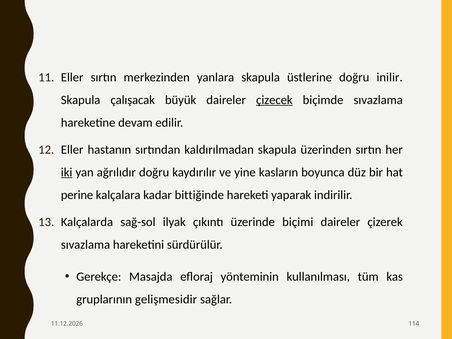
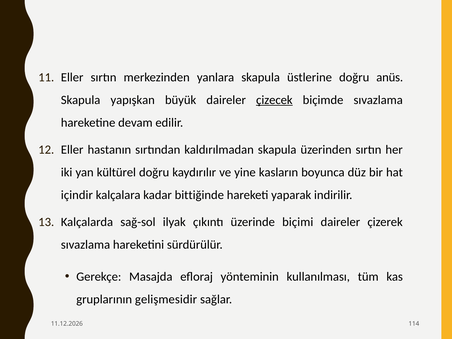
inilir: inilir -> anüs
çalışacak: çalışacak -> yapışkan
iki underline: present -> none
ağrılıdır: ağrılıdır -> kültürel
perine: perine -> içindir
